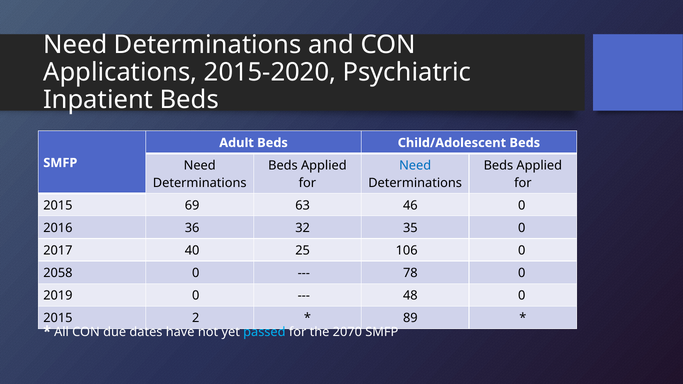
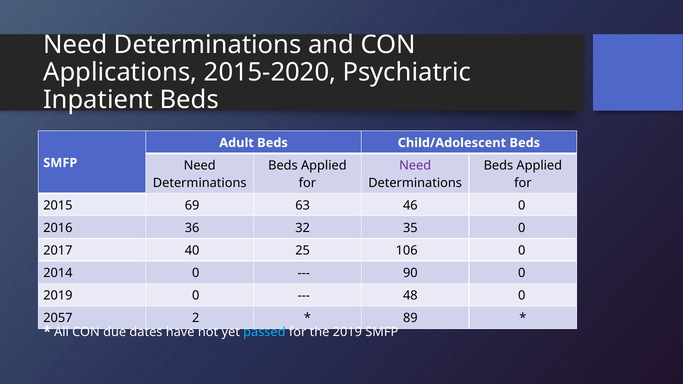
Need at (415, 165) colour: blue -> purple
2058: 2058 -> 2014
78: 78 -> 90
2015 at (58, 318): 2015 -> 2057
the 2070: 2070 -> 2019
